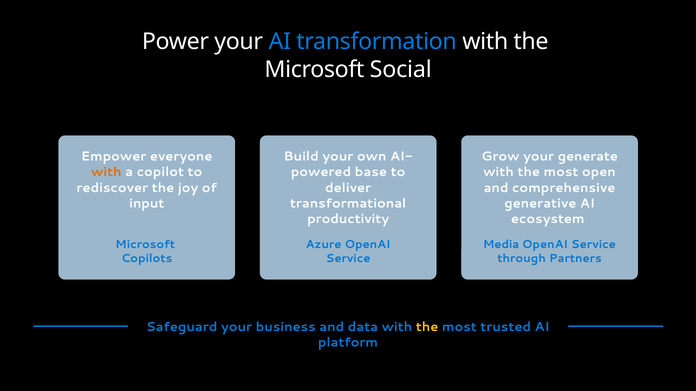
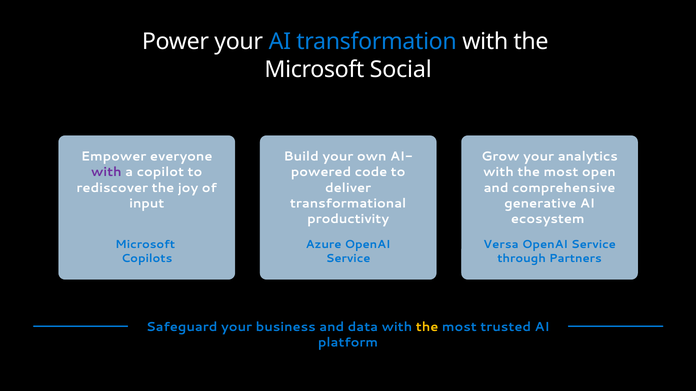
generate: generate -> analytics
with at (106, 172) colour: orange -> purple
base: base -> code
Media: Media -> Versa
